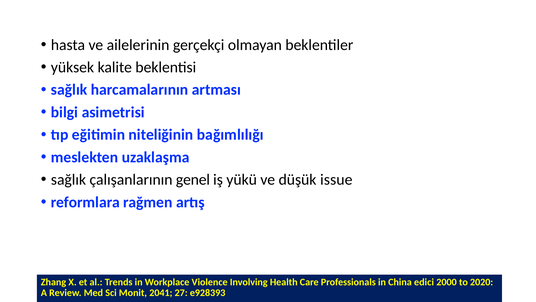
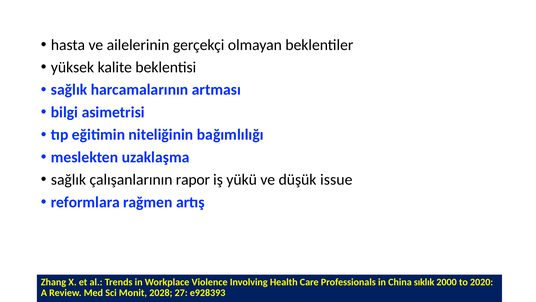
genel: genel -> rapor
edici: edici -> sıklık
2041: 2041 -> 2028
